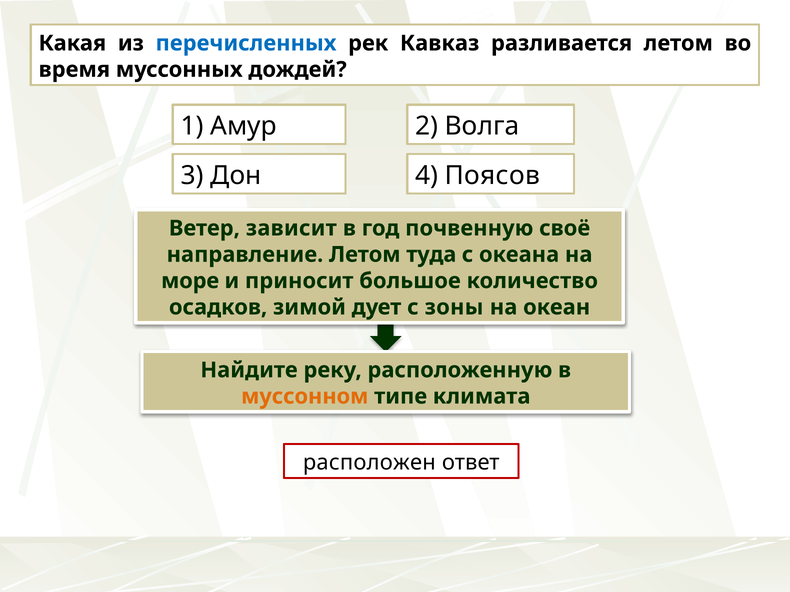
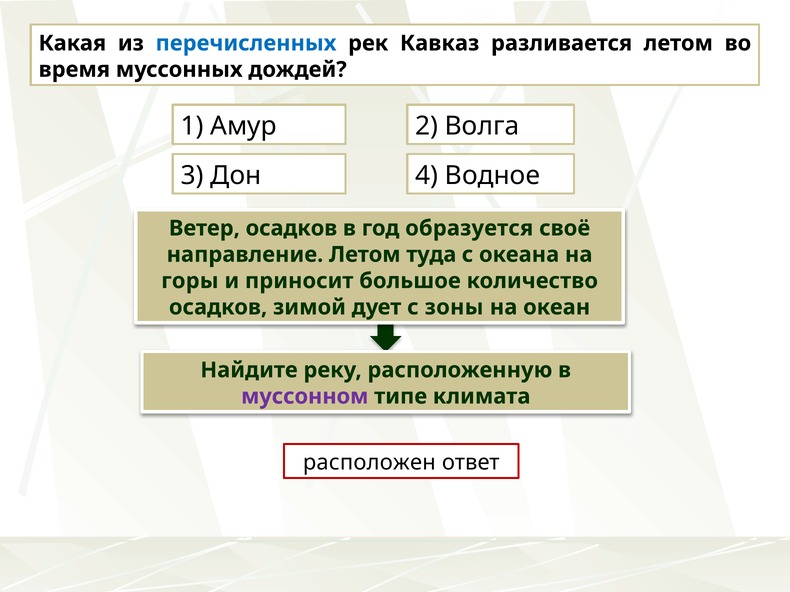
Поясов: Поясов -> Водное
Ветер зависит: зависит -> осадков
почвенную: почвенную -> образуется
море: море -> горы
муссонном colour: orange -> purple
